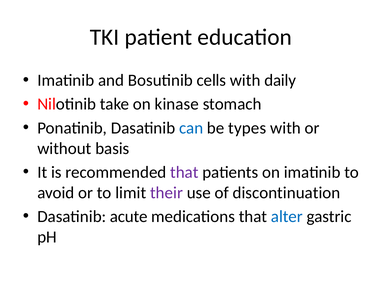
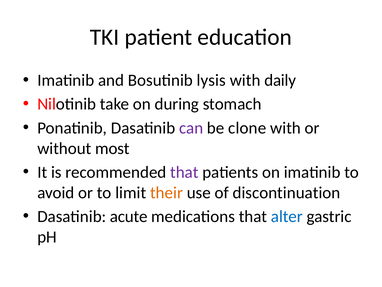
cells: cells -> lysis
kinase: kinase -> during
can colour: blue -> purple
types: types -> clone
basis: basis -> most
their colour: purple -> orange
